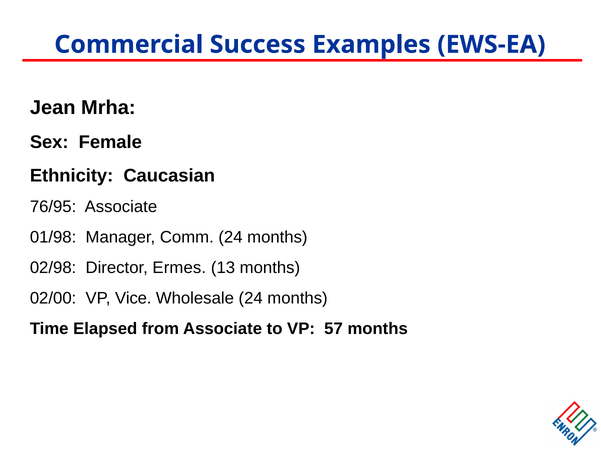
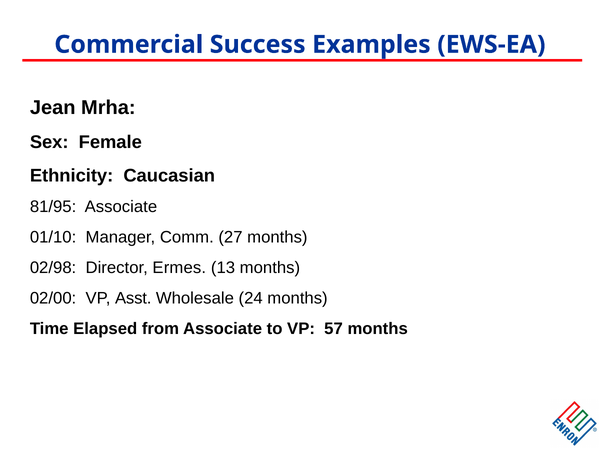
76/95: 76/95 -> 81/95
01/98: 01/98 -> 01/10
Comm 24: 24 -> 27
Vice: Vice -> Asst
